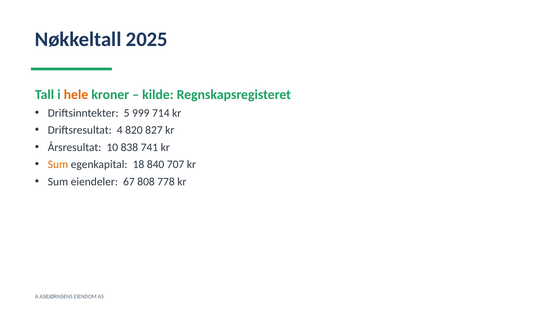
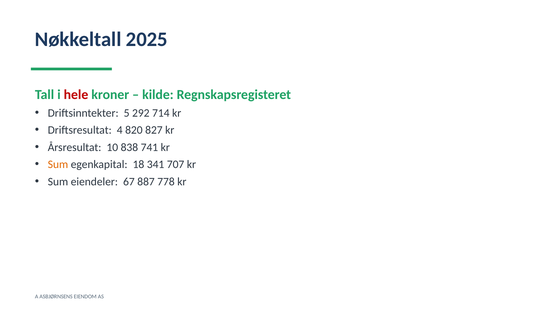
hele colour: orange -> red
999: 999 -> 292
840: 840 -> 341
808: 808 -> 887
